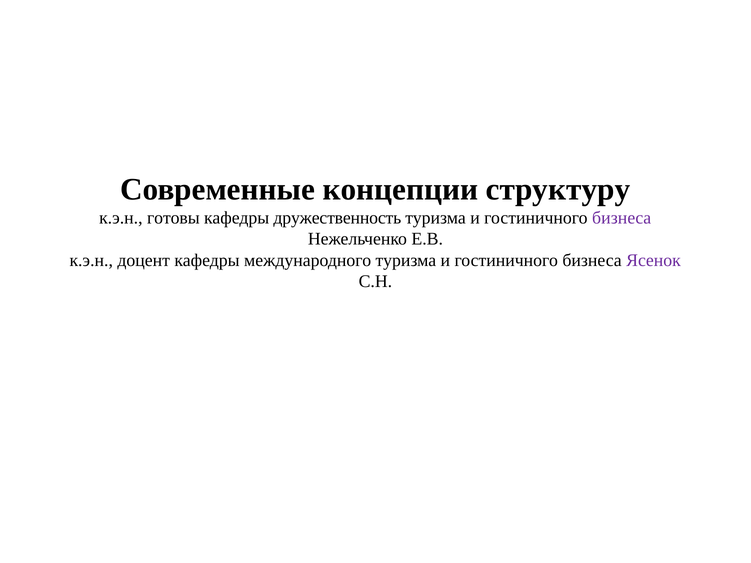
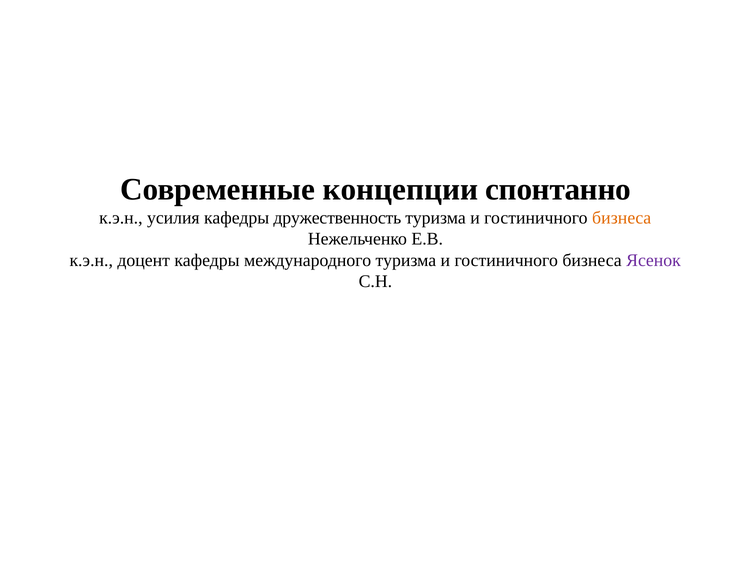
структуру: структуру -> спонтанно
готовы: готовы -> усилия
бизнеса at (622, 218) colour: purple -> orange
